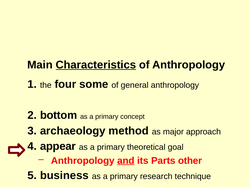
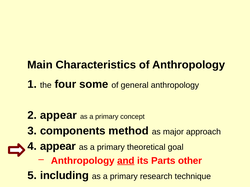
Characteristics underline: present -> none
bottom at (59, 116): bottom -> appear
archaeology: archaeology -> components
business: business -> including
